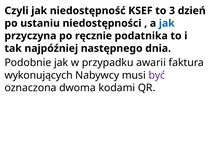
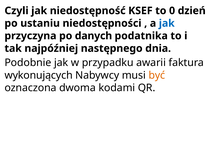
3: 3 -> 0
ręcznie: ręcznie -> danych
być colour: purple -> orange
